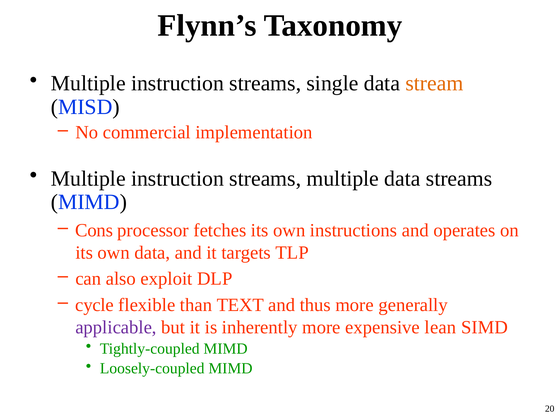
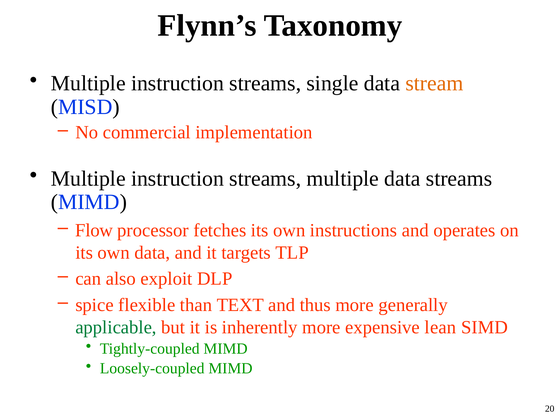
Cons: Cons -> Flow
cycle: cycle -> spice
applicable colour: purple -> green
